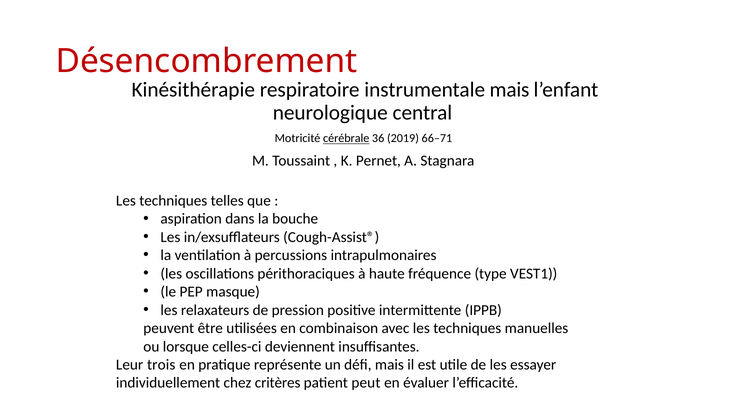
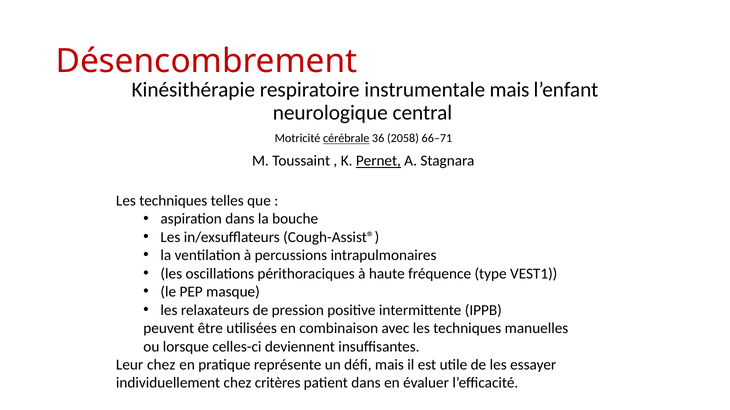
2019: 2019 -> 2058
Pernet underline: none -> present
Leur trois: trois -> chez
patient peut: peut -> dans
